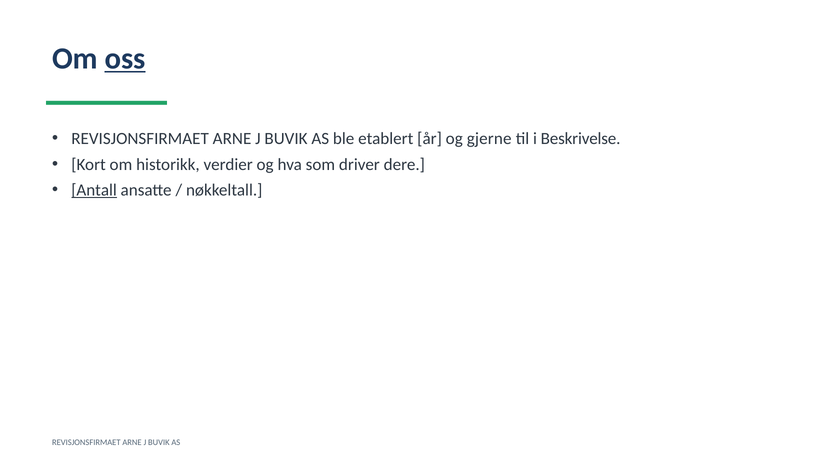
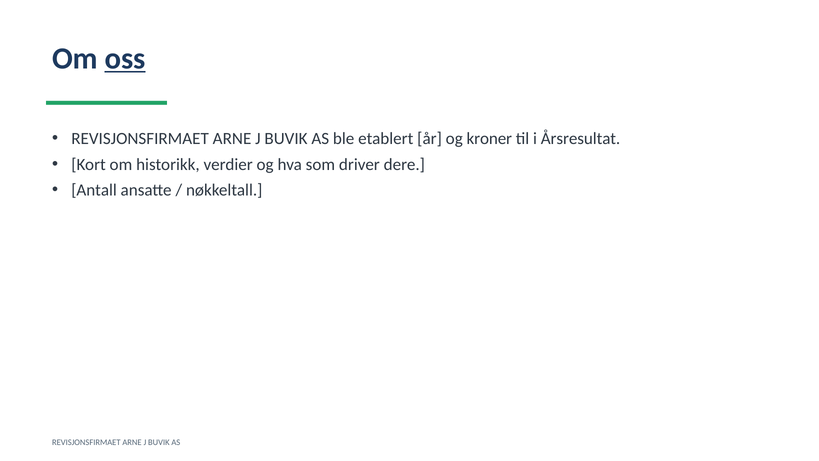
gjerne: gjerne -> kroner
Beskrivelse: Beskrivelse -> Årsresultat
Antall underline: present -> none
